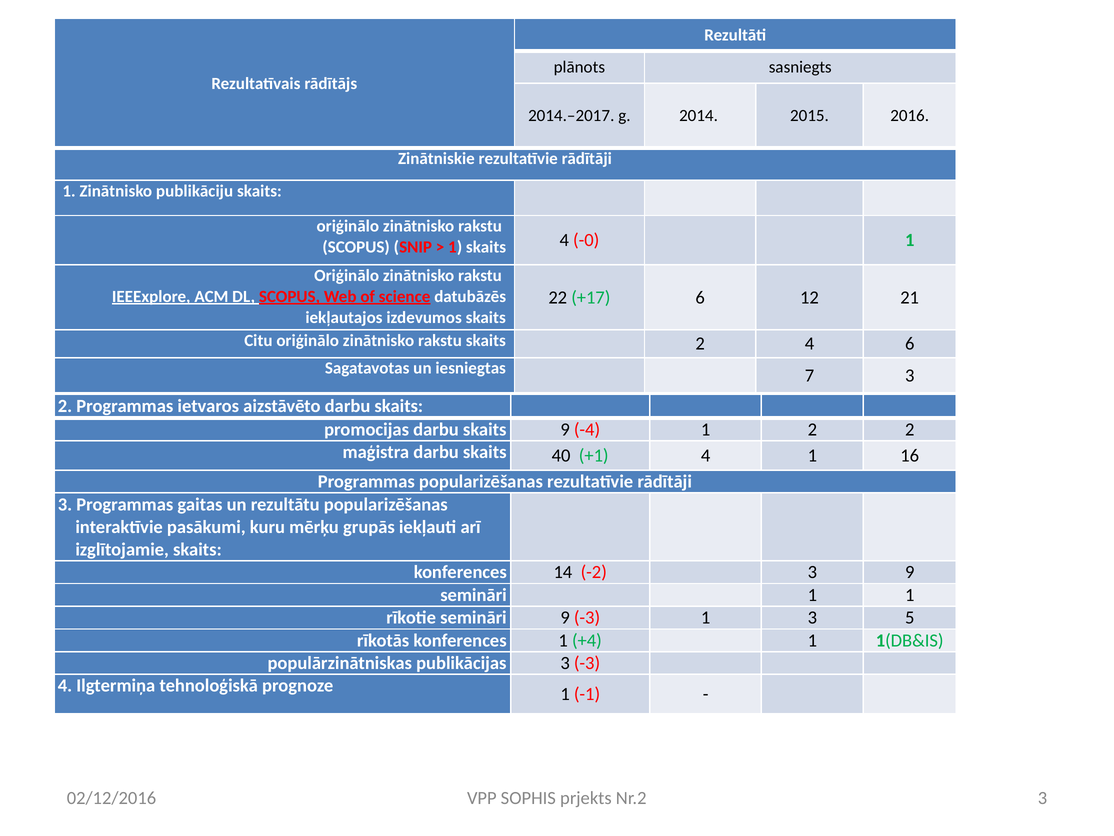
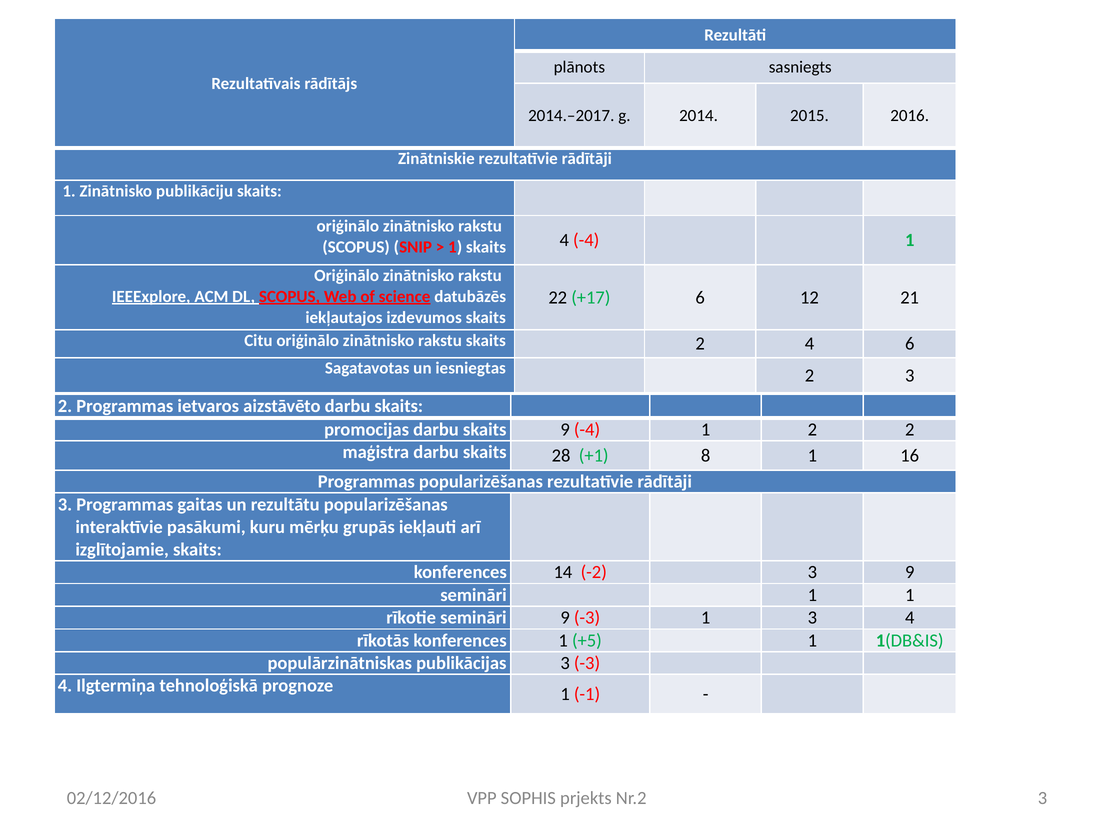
4 -0: -0 -> -4
iesniegtas 7: 7 -> 2
40: 40 -> 28
+1 4: 4 -> 8
3 5: 5 -> 4
+4: +4 -> +5
